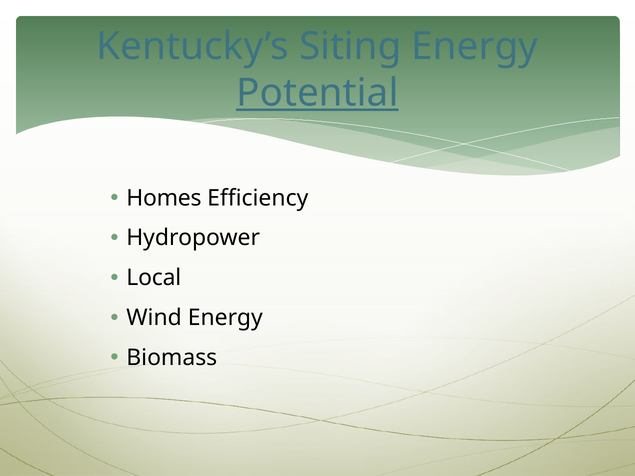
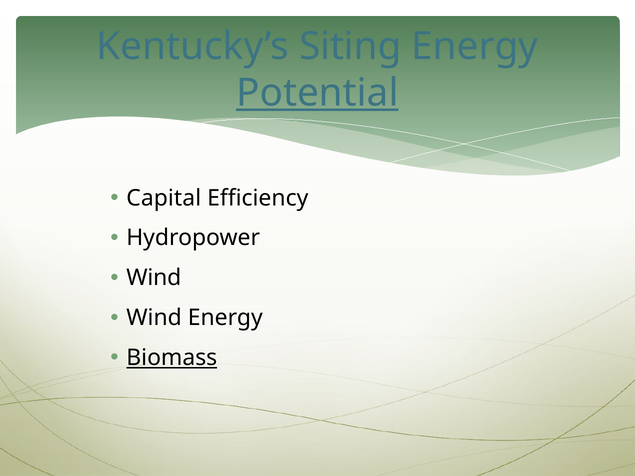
Homes: Homes -> Capital
Local at (154, 278): Local -> Wind
Biomass underline: none -> present
